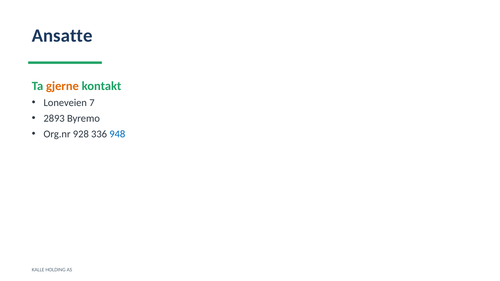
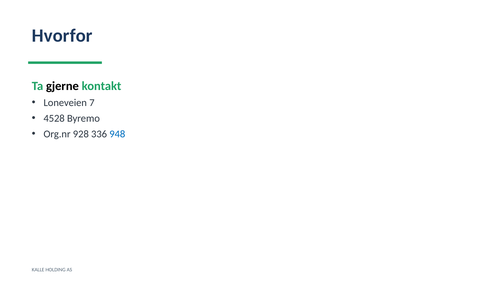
Ansatte: Ansatte -> Hvorfor
gjerne colour: orange -> black
2893: 2893 -> 4528
